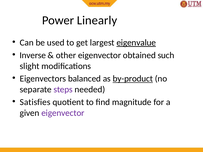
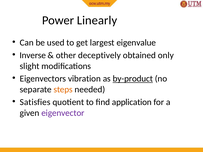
eigenvalue underline: present -> none
other eigenvector: eigenvector -> deceptively
such: such -> only
balanced: balanced -> vibration
steps colour: purple -> orange
magnitude: magnitude -> application
